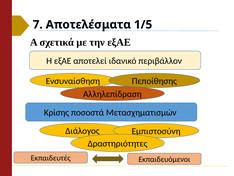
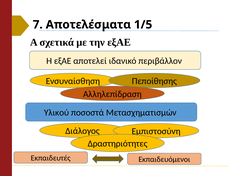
Κρίσης: Κρίσης -> Υλικού
